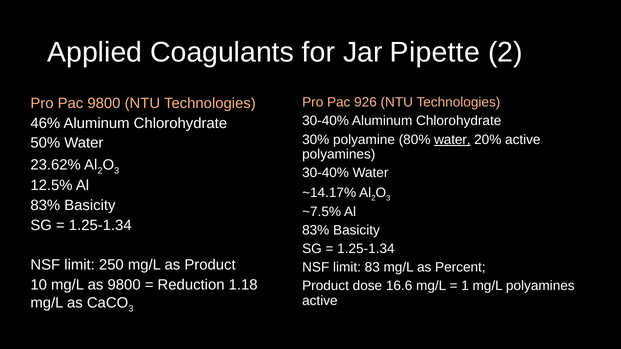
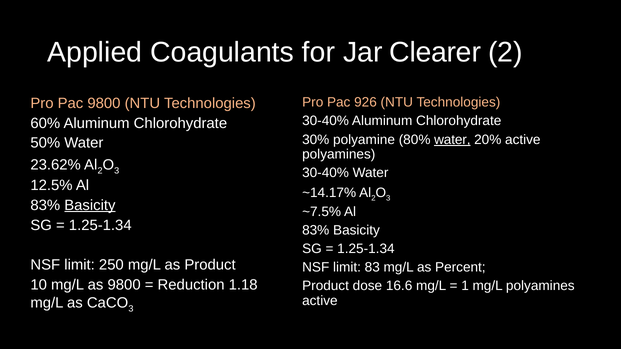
Pipette: Pipette -> Clearer
46%: 46% -> 60%
Basicity at (90, 205) underline: none -> present
